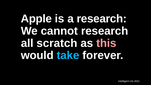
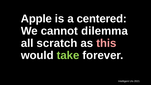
a research: research -> centered
cannot research: research -> dilemma
take colour: light blue -> light green
